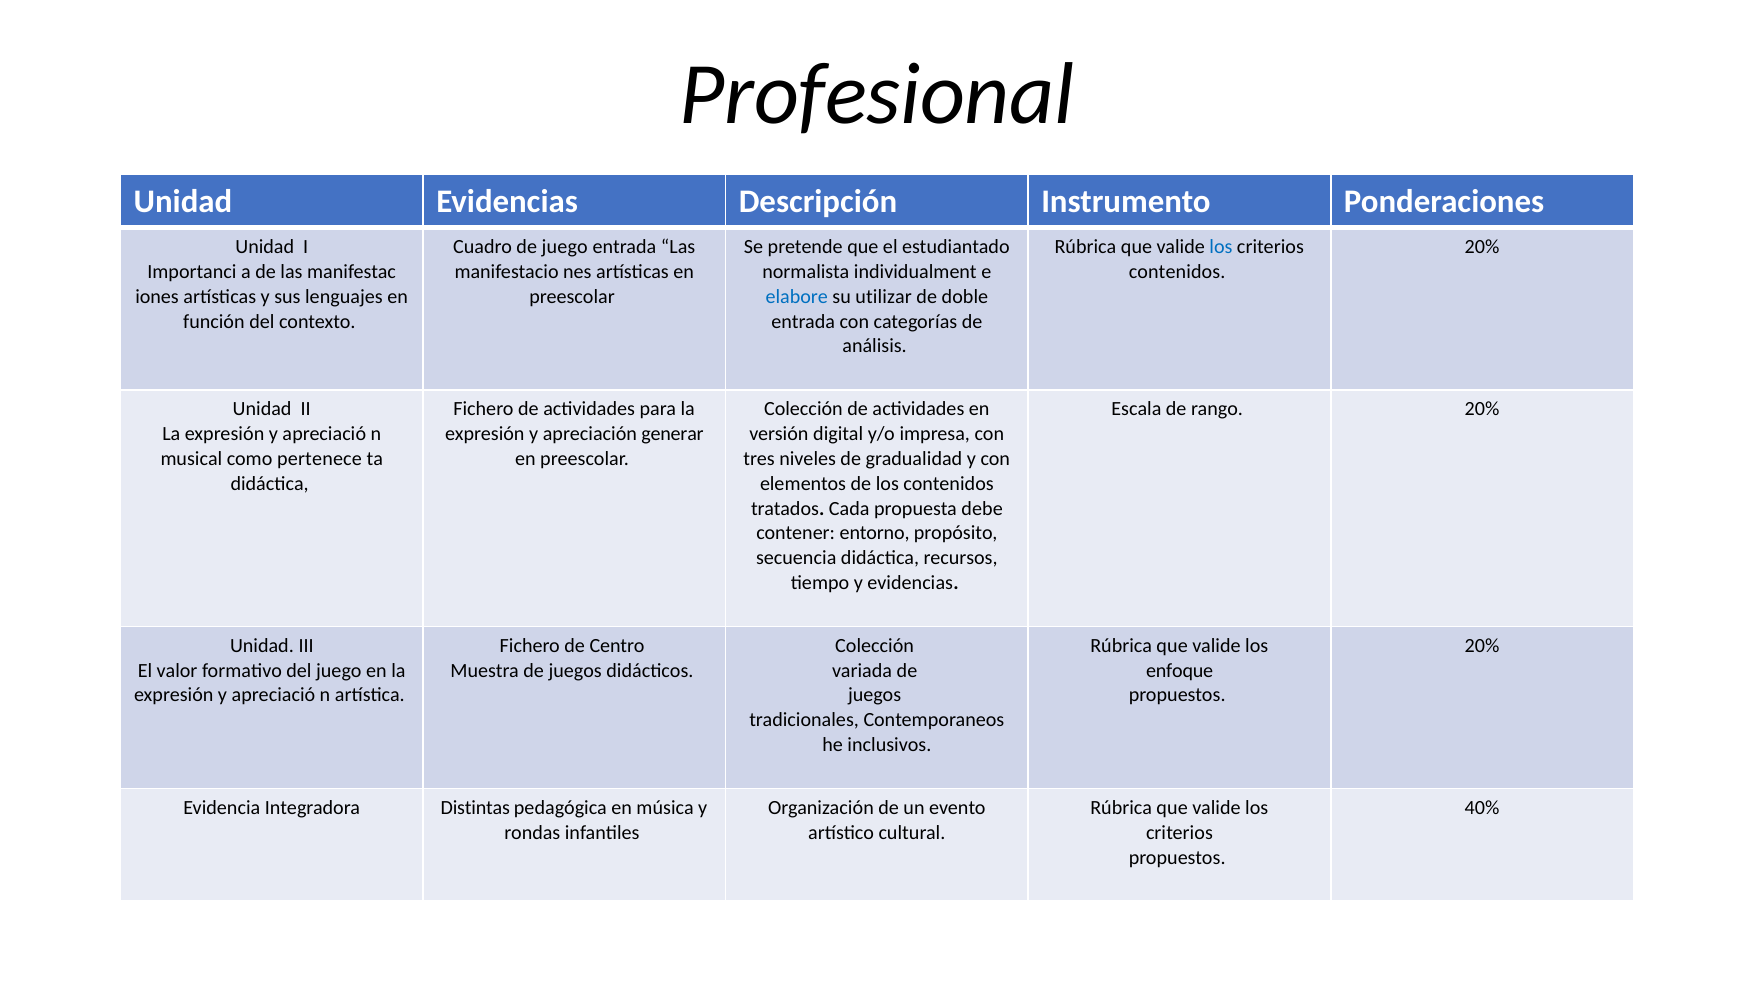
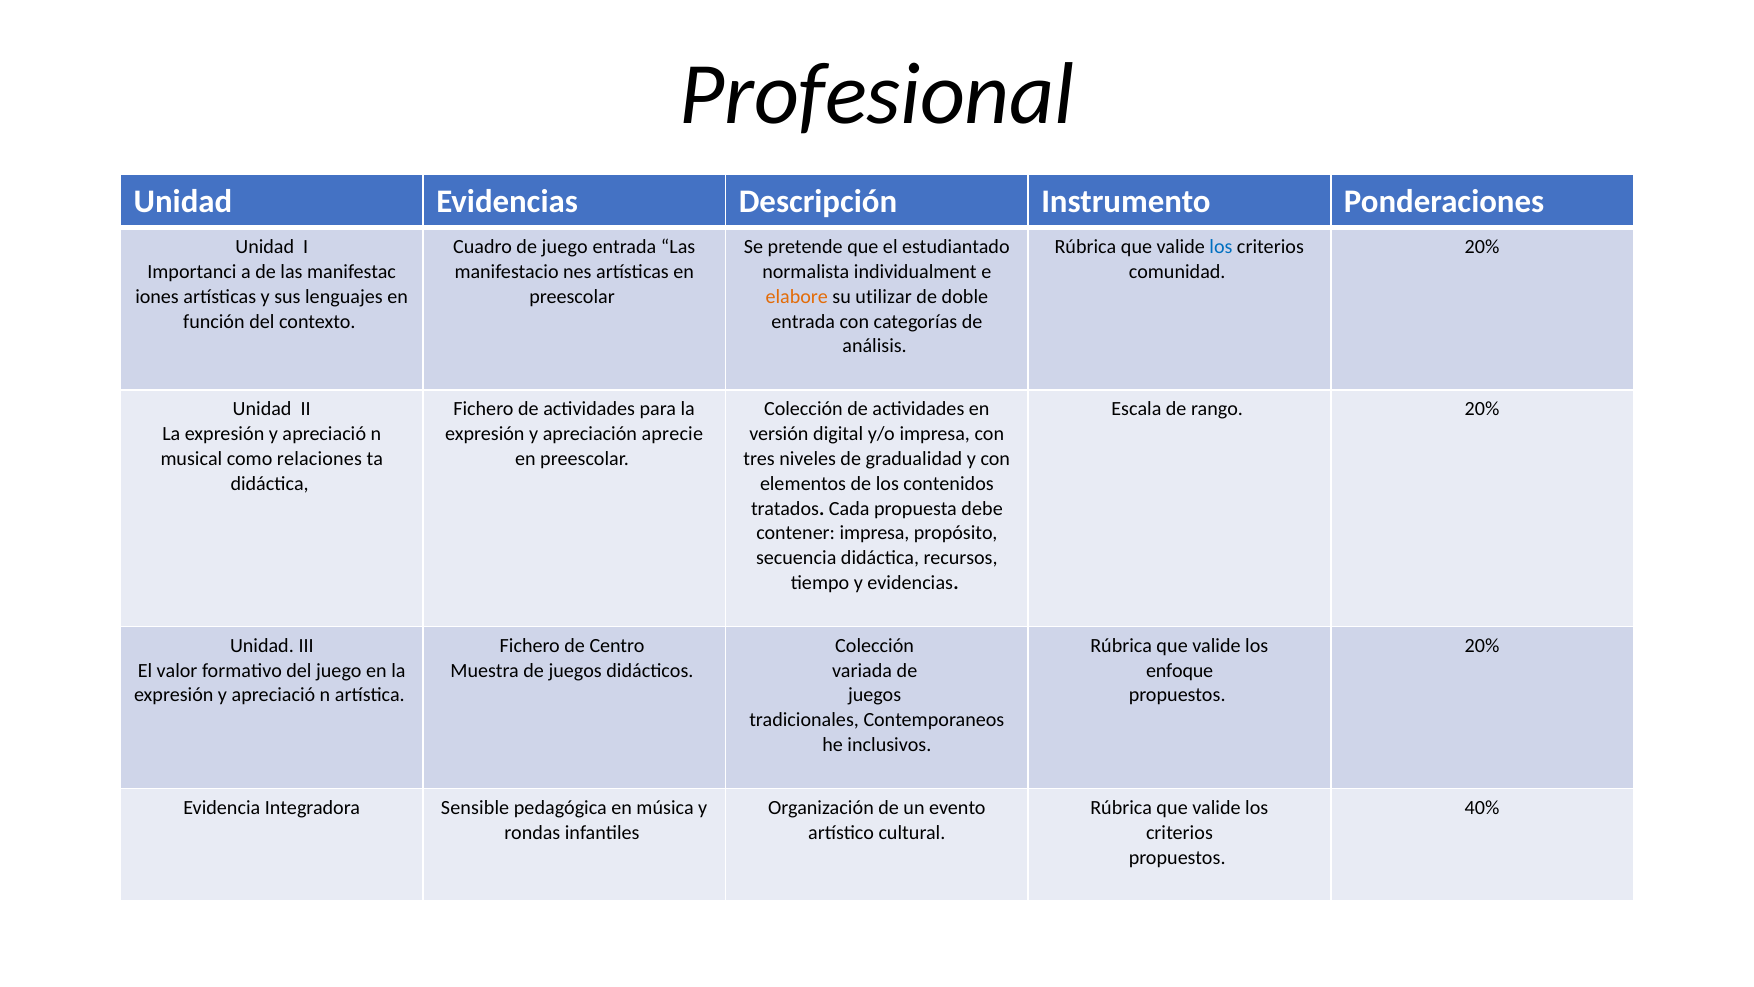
contenidos at (1177, 272): contenidos -> comunidad
elabore colour: blue -> orange
generar: generar -> aprecie
pertenece: pertenece -> relaciones
contener entorno: entorno -> impresa
Distintas: Distintas -> Sensible
